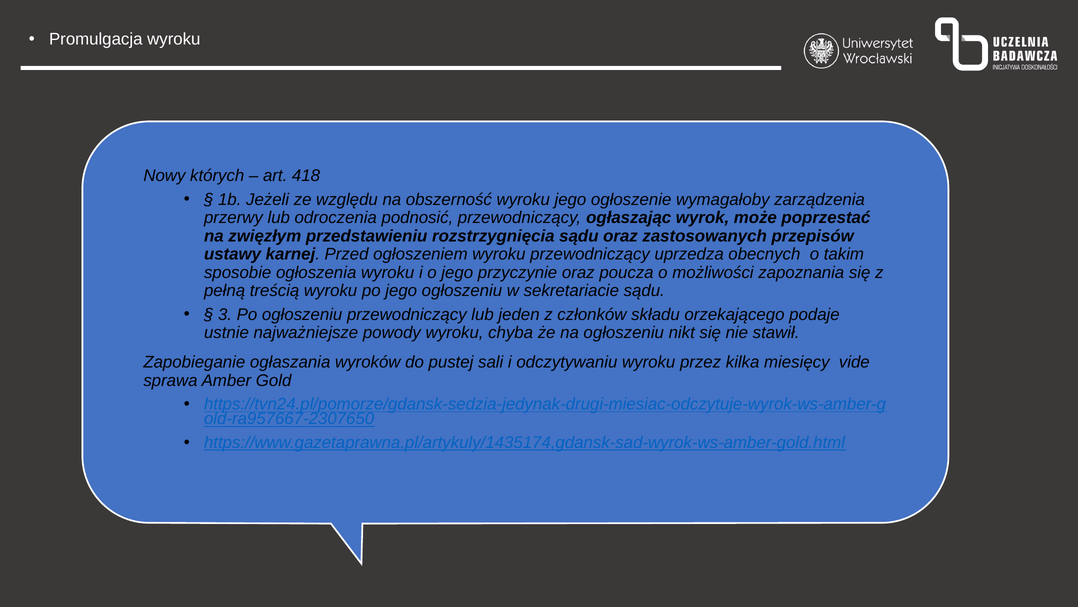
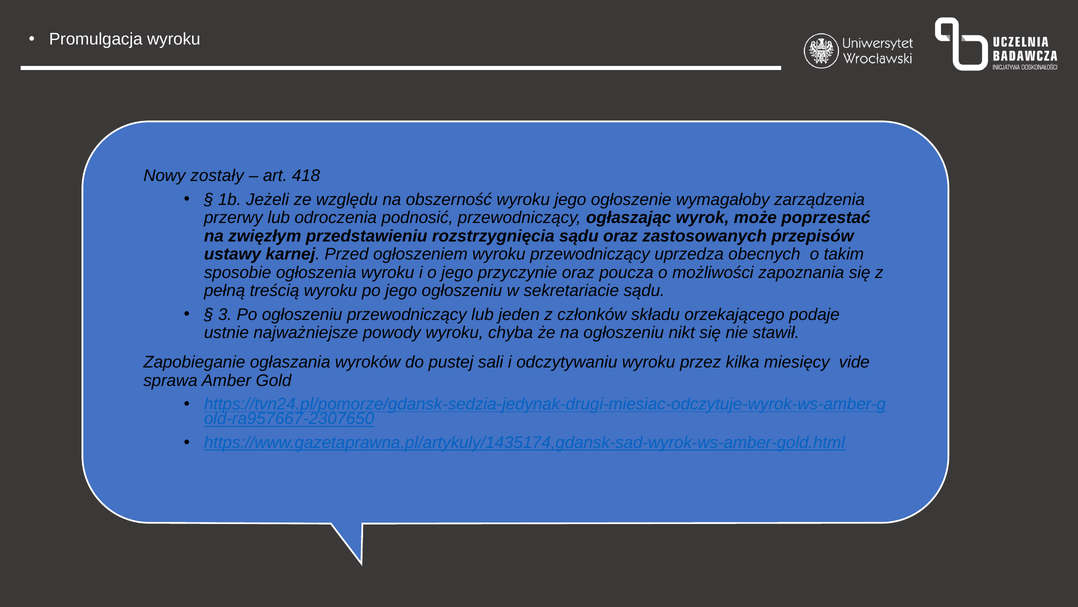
których: których -> zostały
